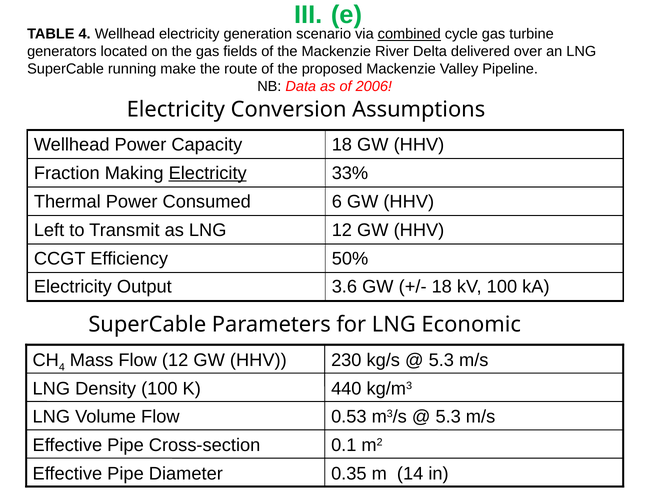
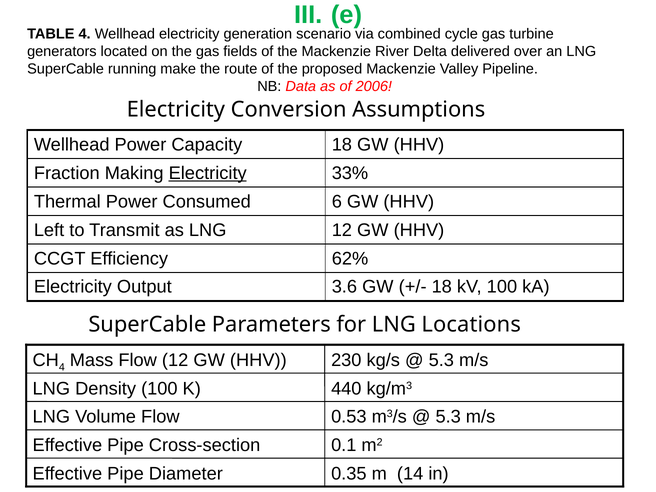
combined underline: present -> none
50%: 50% -> 62%
Economic: Economic -> Locations
